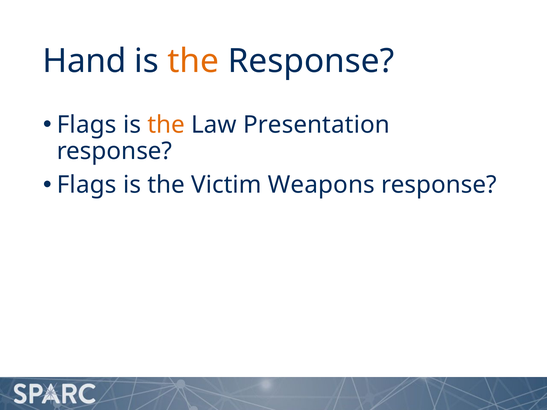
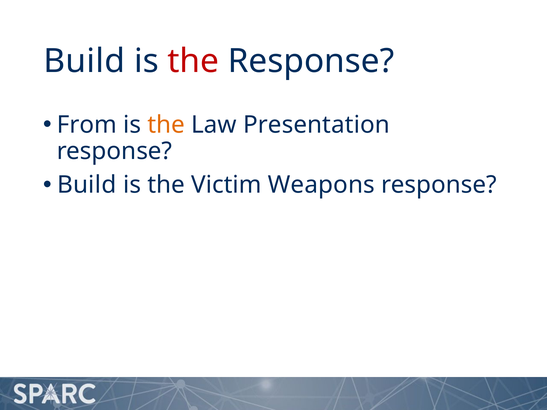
Hand at (85, 61): Hand -> Build
the at (193, 61) colour: orange -> red
Flags at (87, 125): Flags -> From
Flags at (87, 185): Flags -> Build
